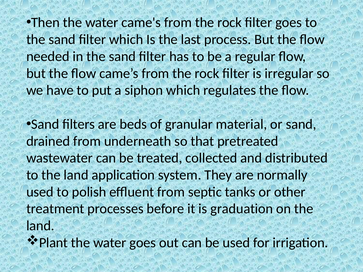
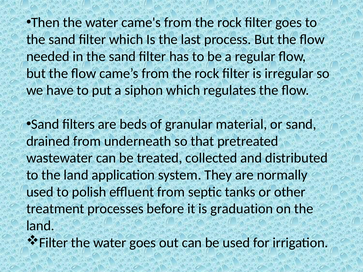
Plant at (54, 243): Plant -> Filter
